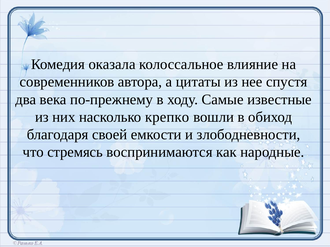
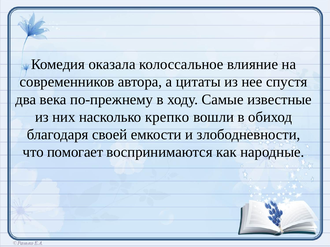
стремясь: стремясь -> помогает
